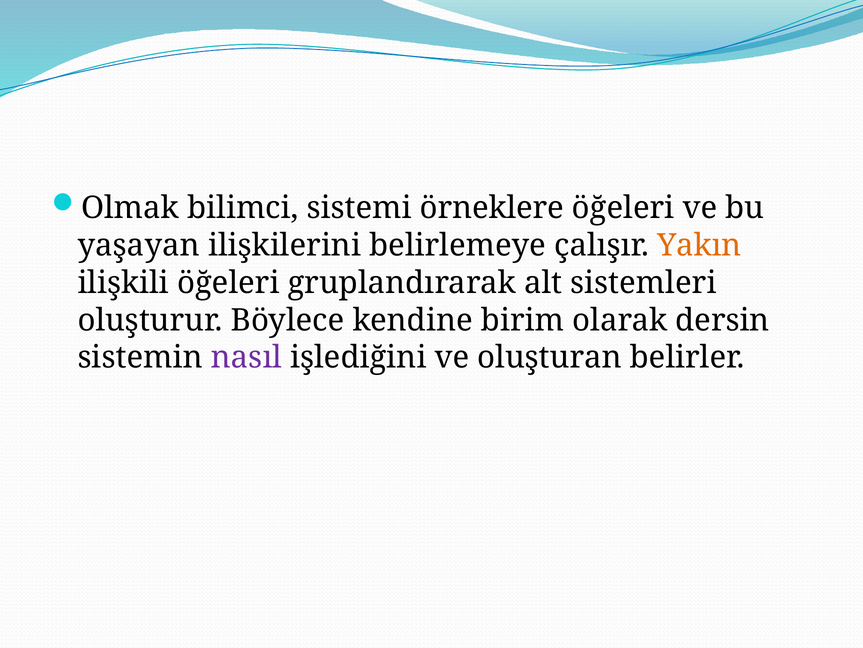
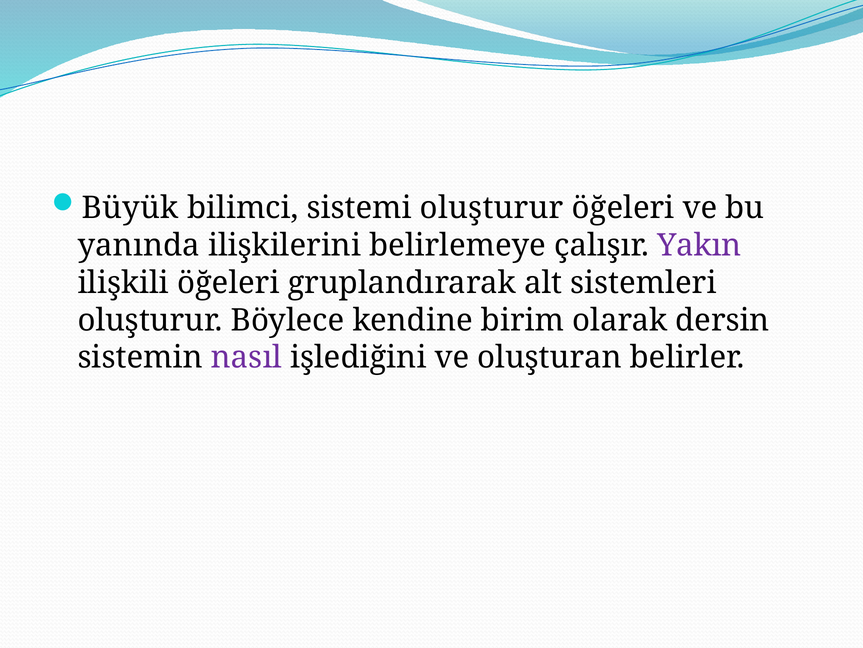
Olmak: Olmak -> Büyük
sistemi örneklere: örneklere -> oluşturur
yaşayan: yaşayan -> yanında
Yakın colour: orange -> purple
